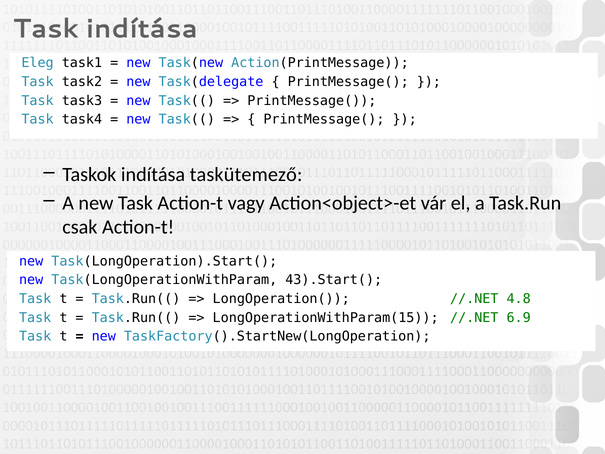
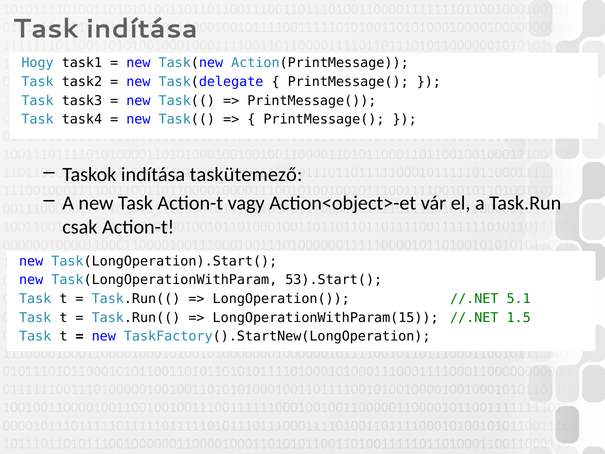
Eleg: Eleg -> Hogy
43).Start(: 43).Start( -> 53).Start(
4.8: 4.8 -> 5.1
6.9: 6.9 -> 1.5
